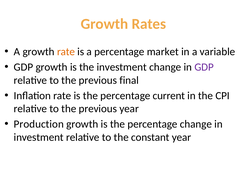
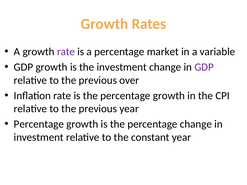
rate at (66, 52) colour: orange -> purple
final: final -> over
the percentage current: current -> growth
Production at (39, 124): Production -> Percentage
